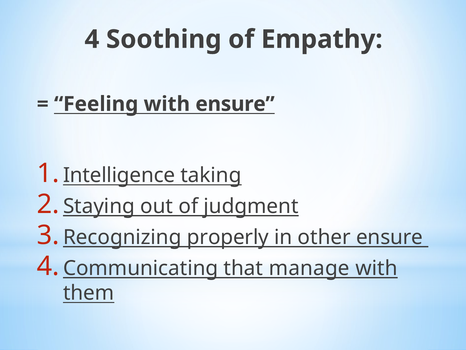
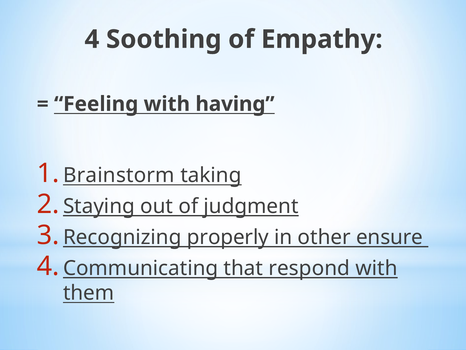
with ensure: ensure -> having
Intelligence: Intelligence -> Brainstorm
manage: manage -> respond
